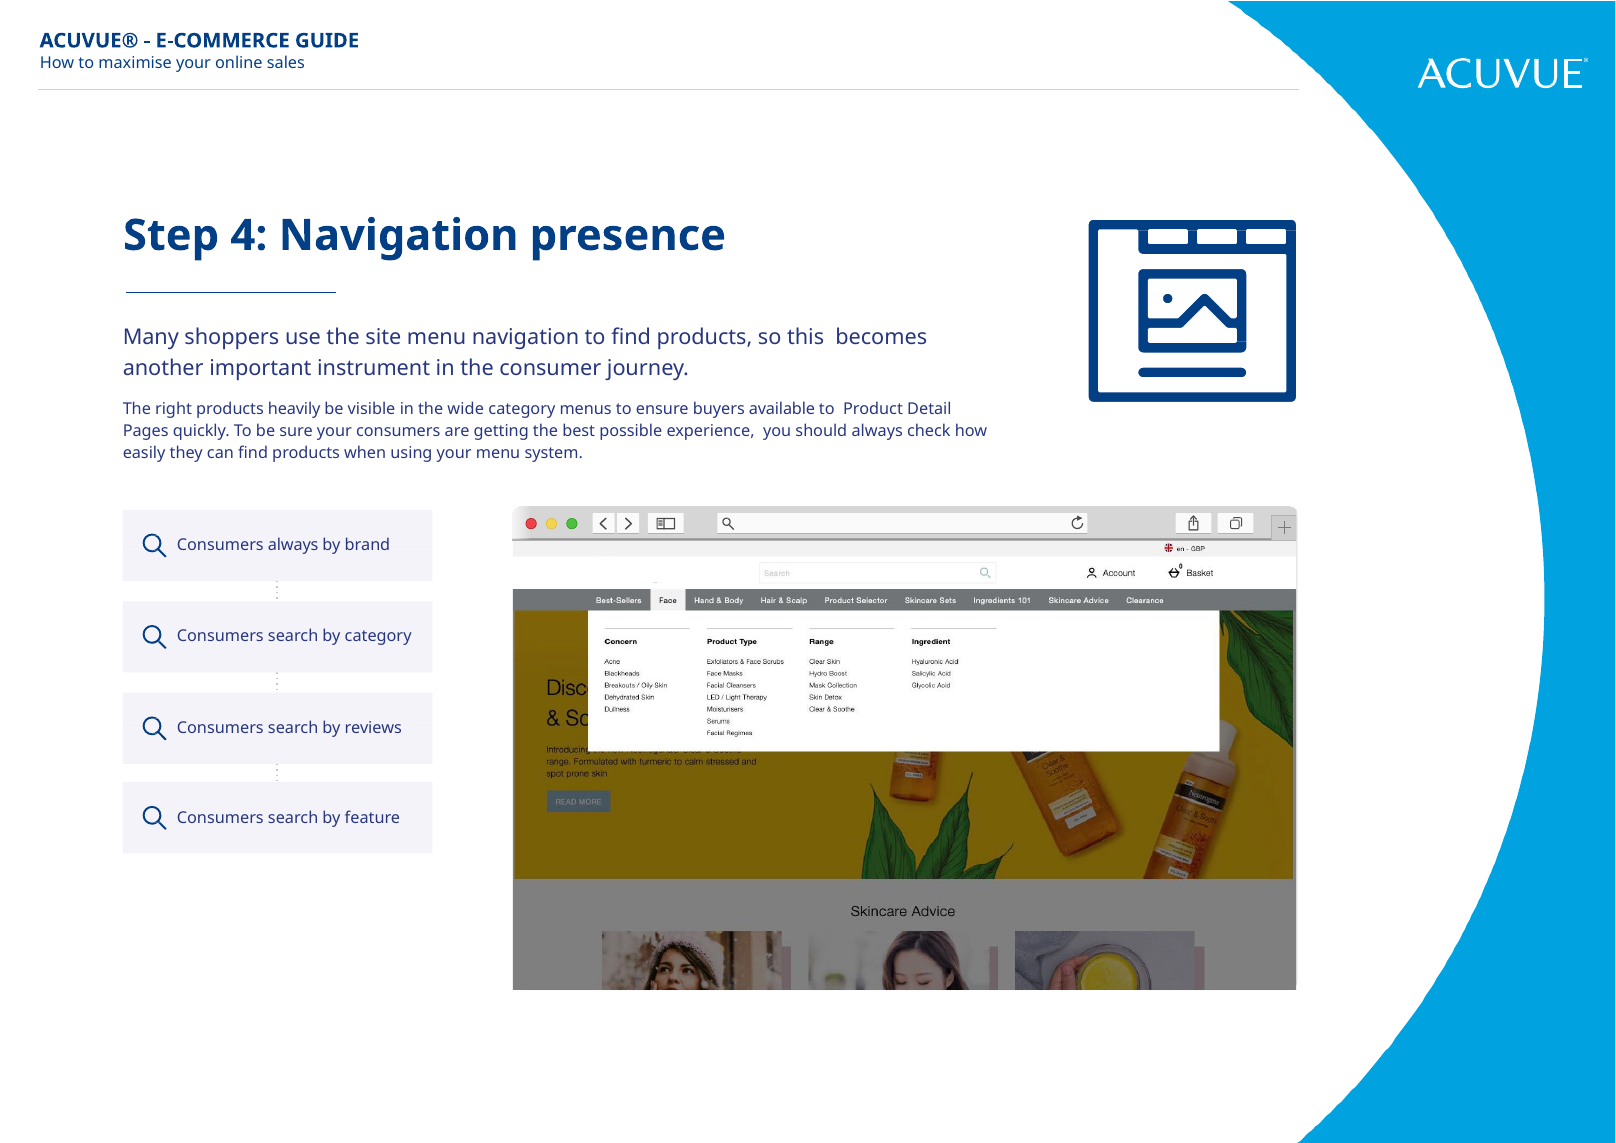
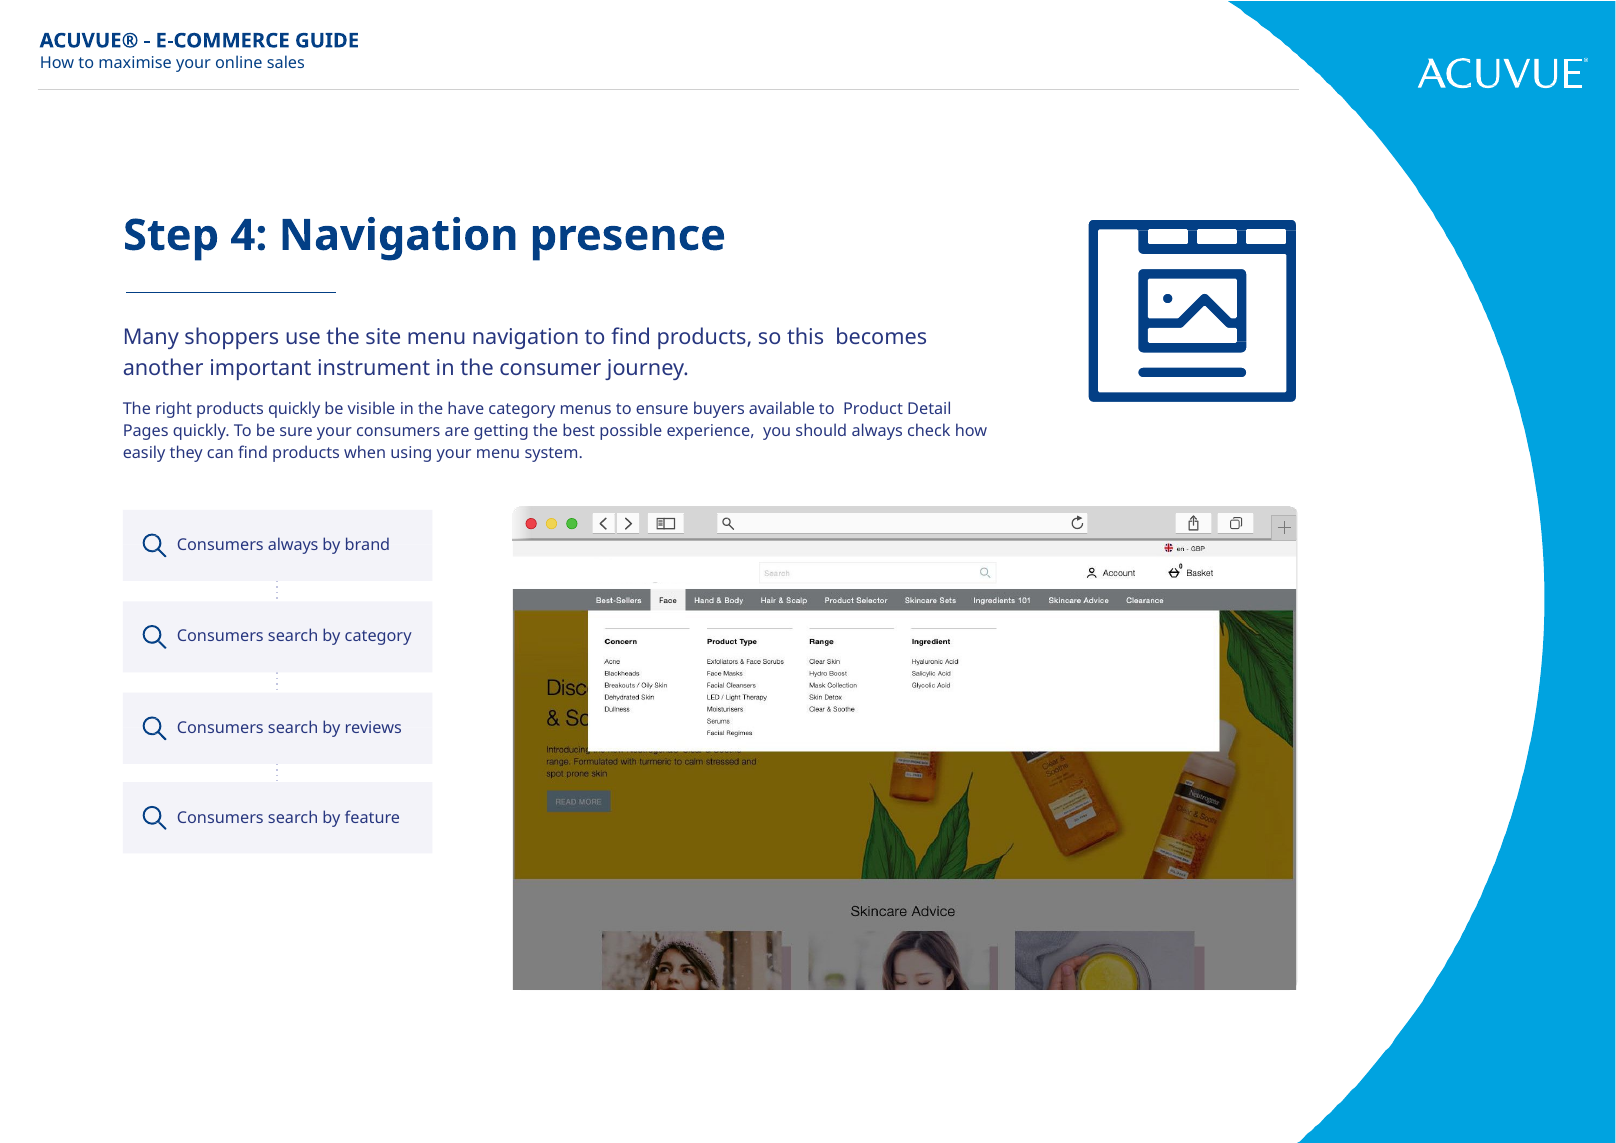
products heavily: heavily -> quickly
wide: wide -> have
